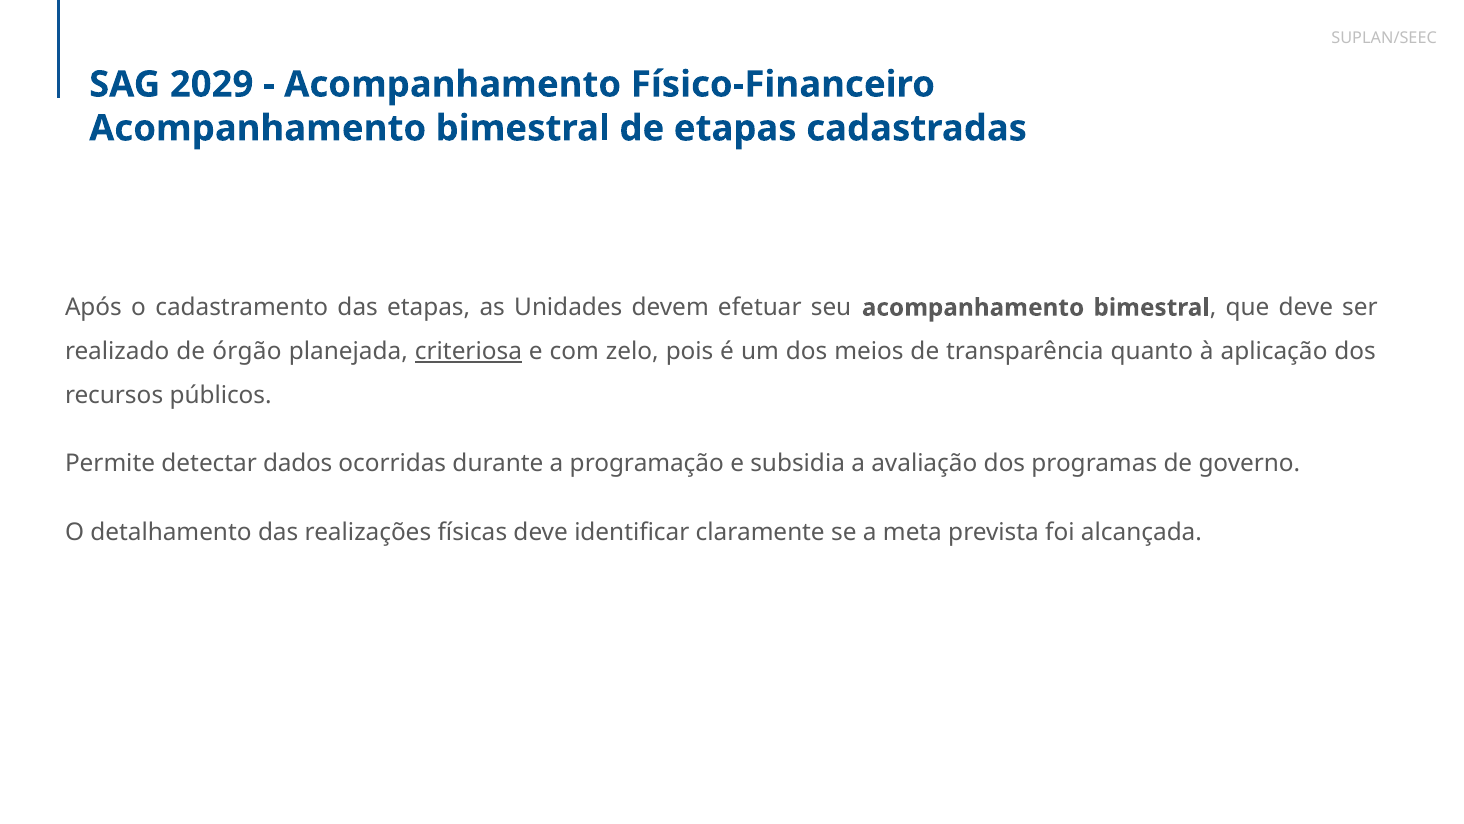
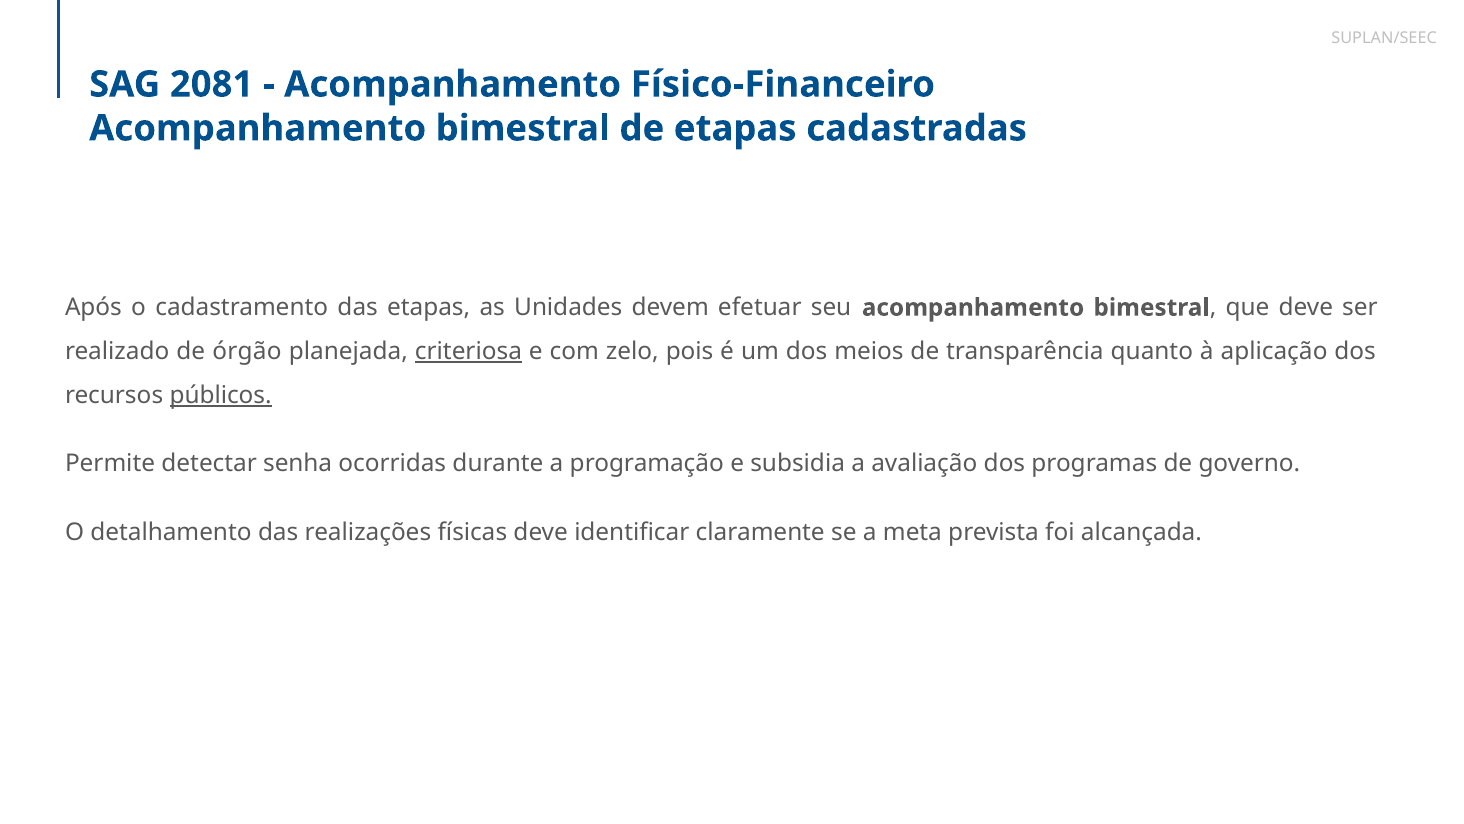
2029: 2029 -> 2081
públicos underline: none -> present
dados: dados -> senha
